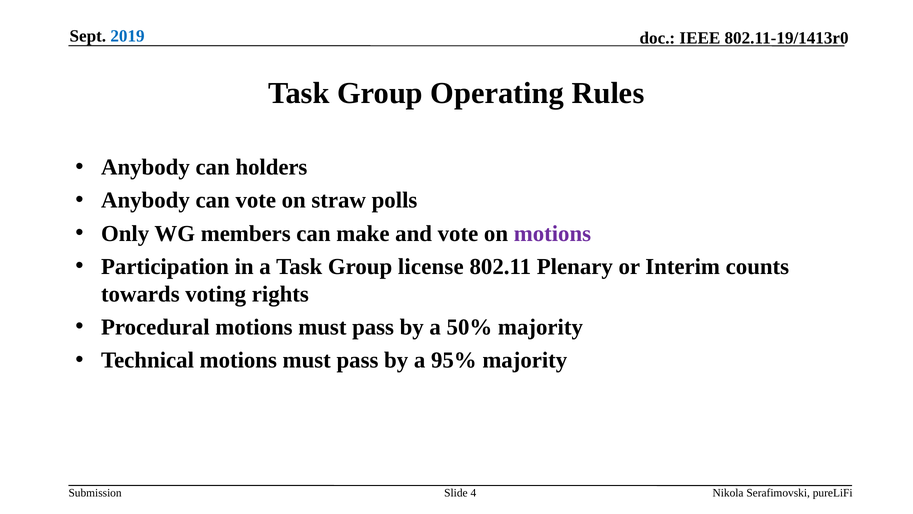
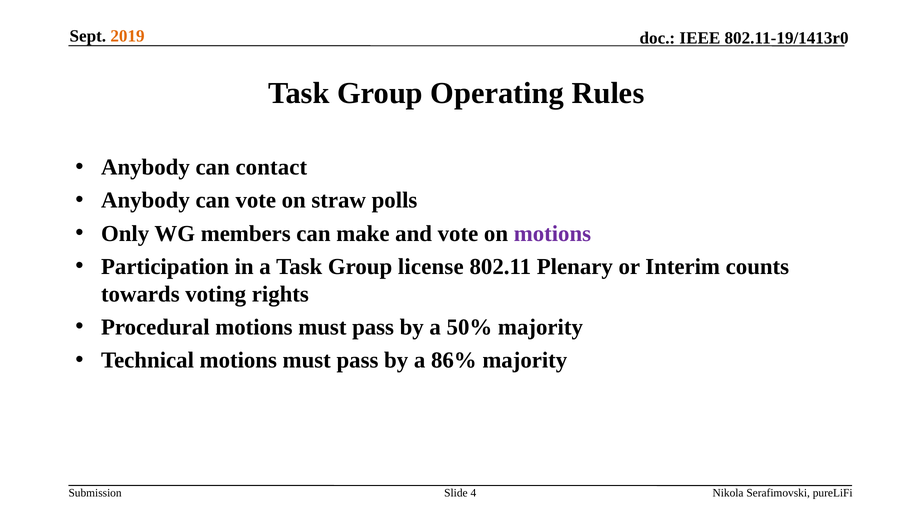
2019 colour: blue -> orange
holders: holders -> contact
95%: 95% -> 86%
